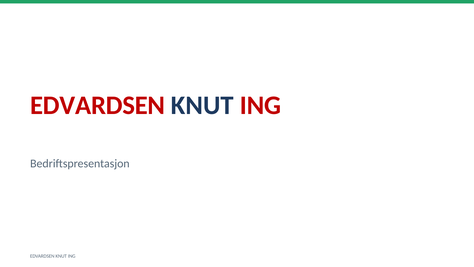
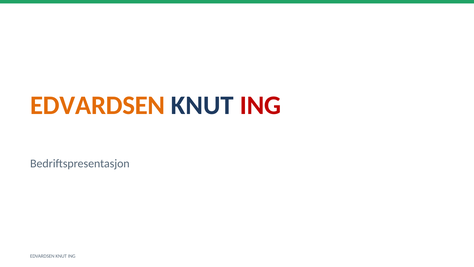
EDVARDSEN at (98, 105) colour: red -> orange
